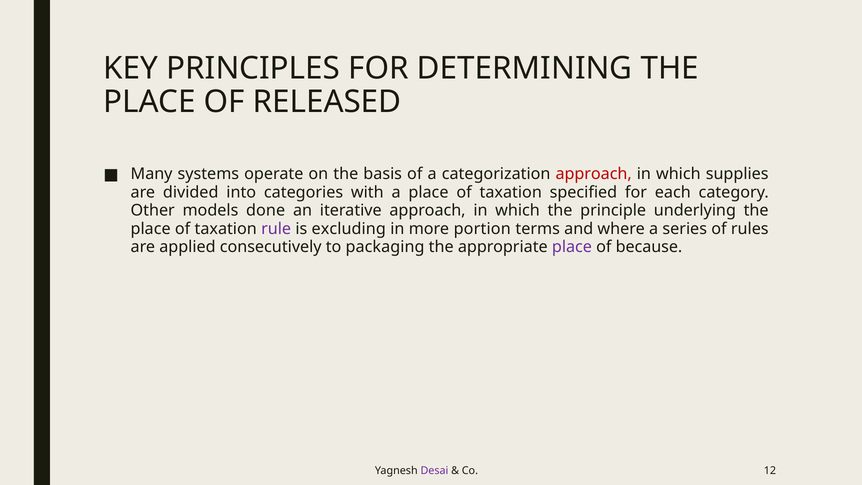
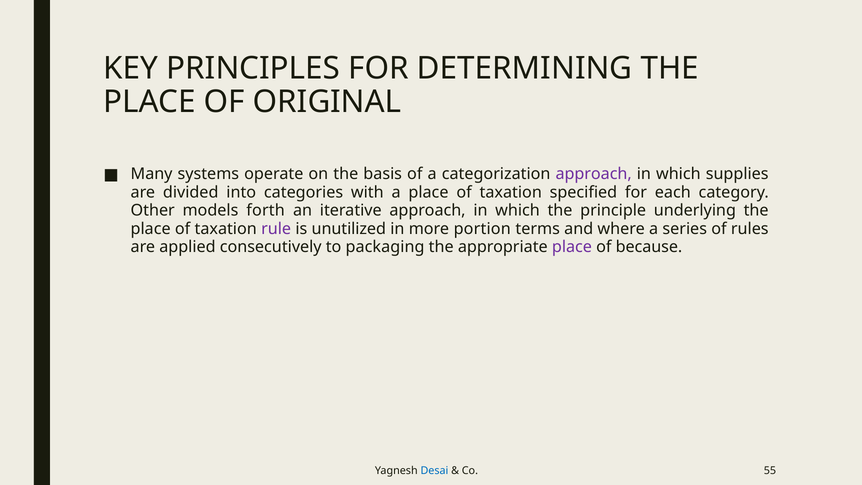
RELEASED: RELEASED -> ORIGINAL
approach at (594, 174) colour: red -> purple
done: done -> forth
excluding: excluding -> unutilized
Desai colour: purple -> blue
12: 12 -> 55
